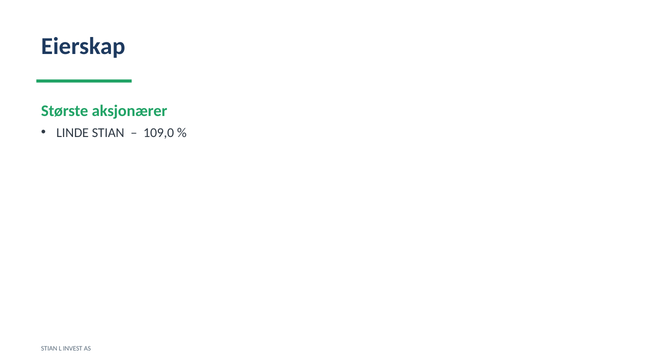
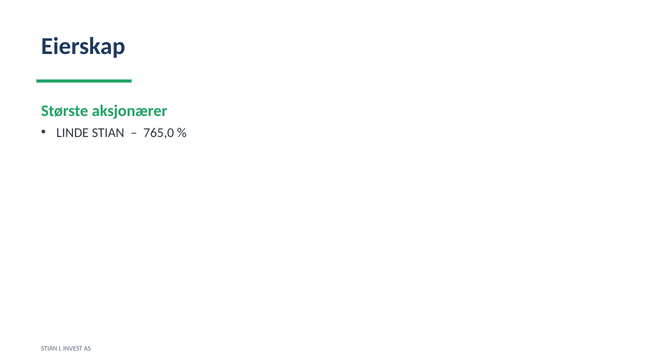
109,0: 109,0 -> 765,0
